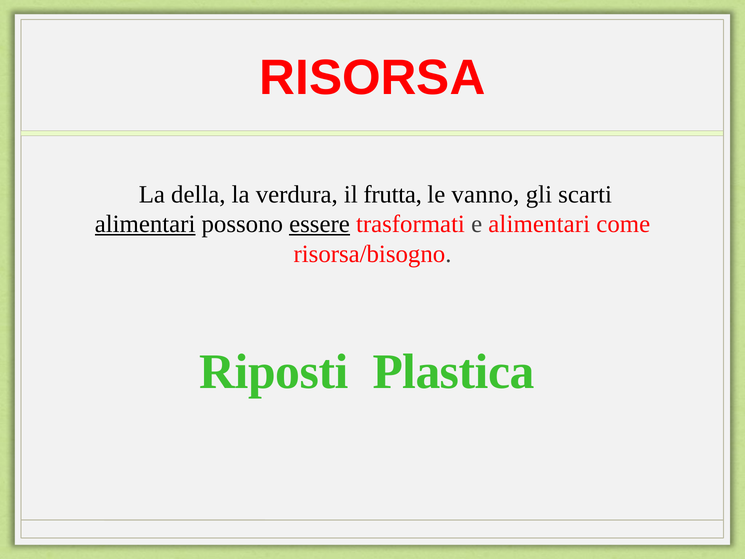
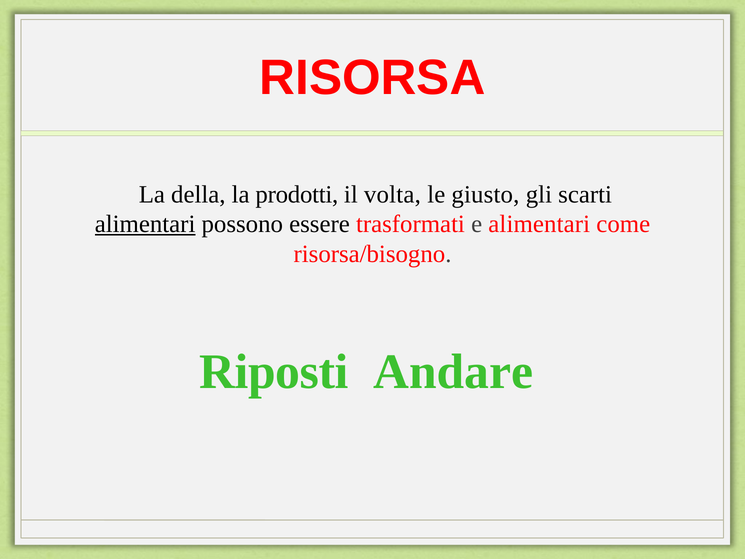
verdura: verdura -> prodotti
frutta: frutta -> volta
vanno: vanno -> giusto
essere underline: present -> none
Plastica: Plastica -> Andare
